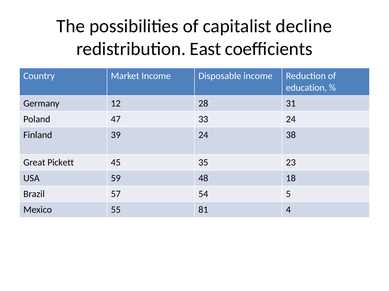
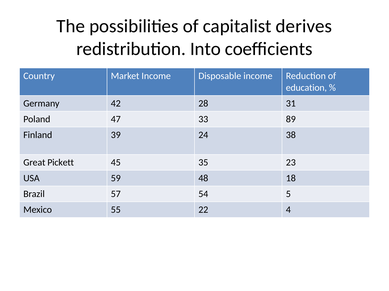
decline: decline -> derives
East: East -> Into
12: 12 -> 42
33 24: 24 -> 89
81: 81 -> 22
